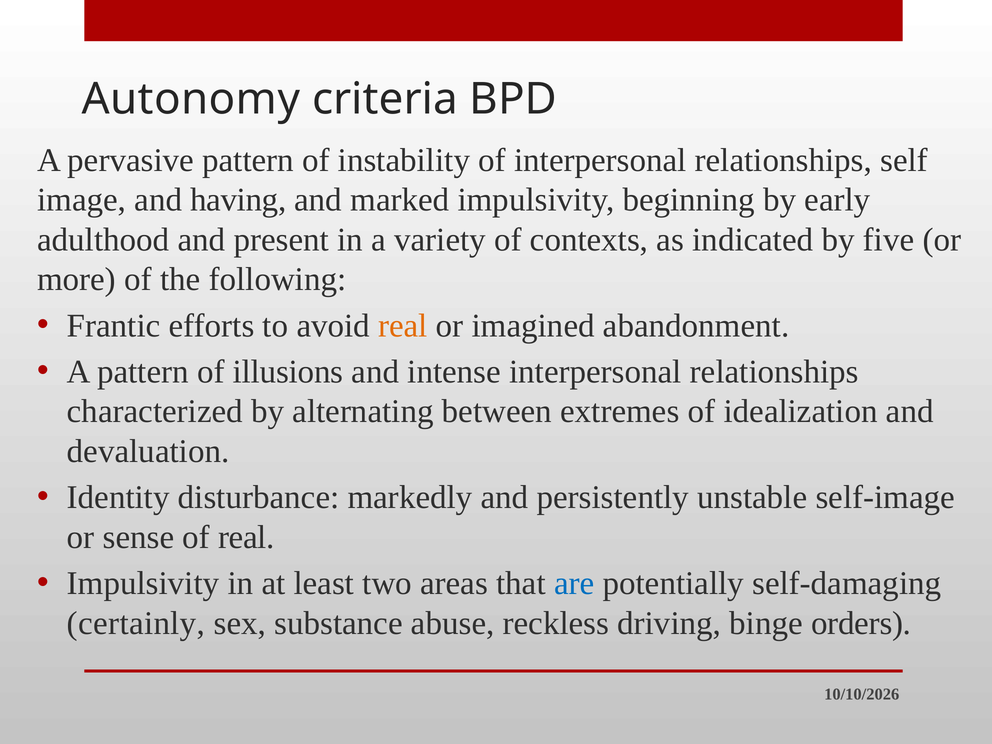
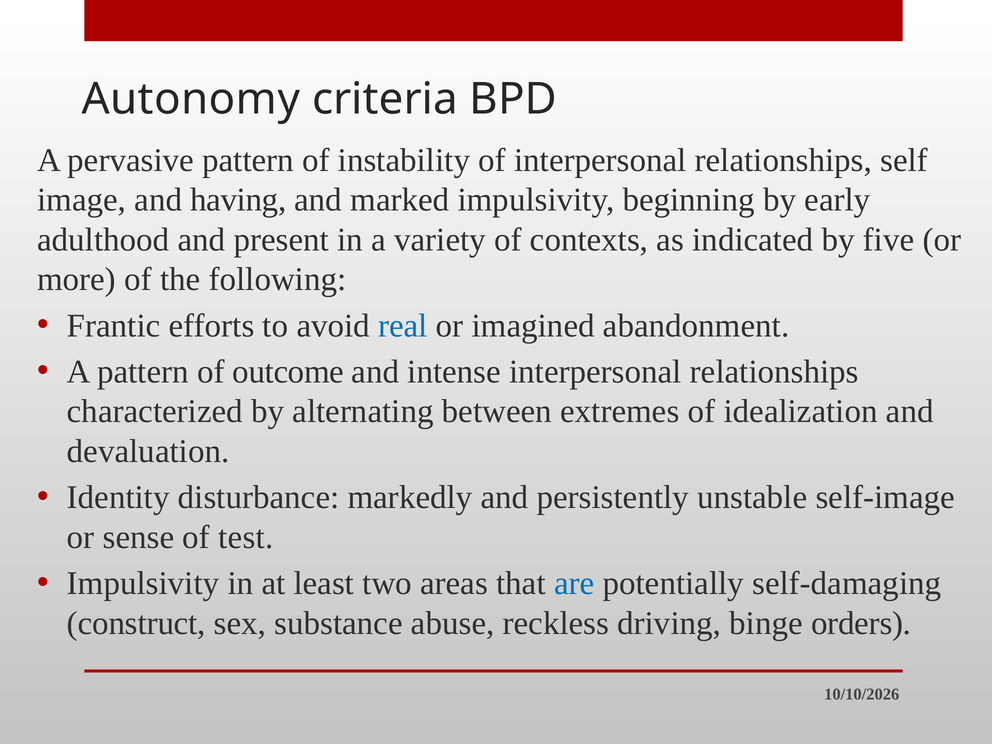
real at (403, 326) colour: orange -> blue
illusions: illusions -> outcome
of real: real -> test
certainly: certainly -> construct
